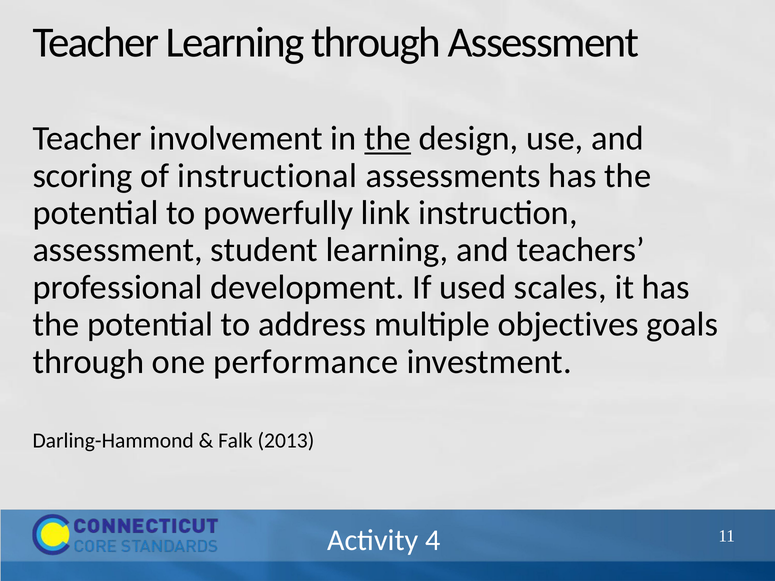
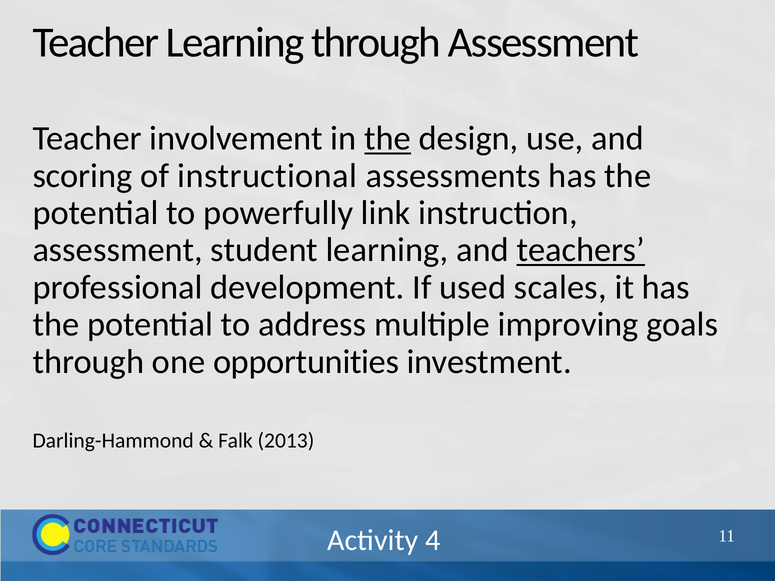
teachers underline: none -> present
objectives: objectives -> improving
performance: performance -> opportunities
